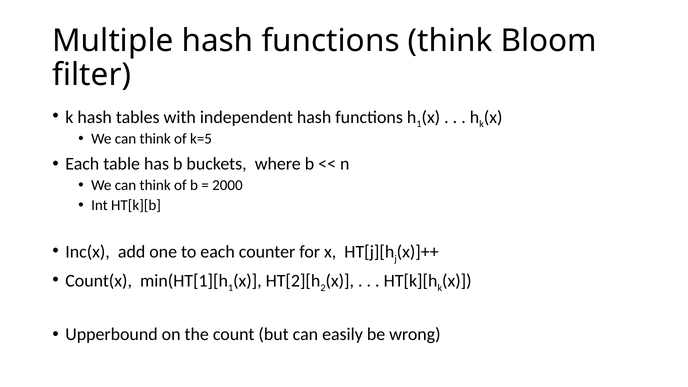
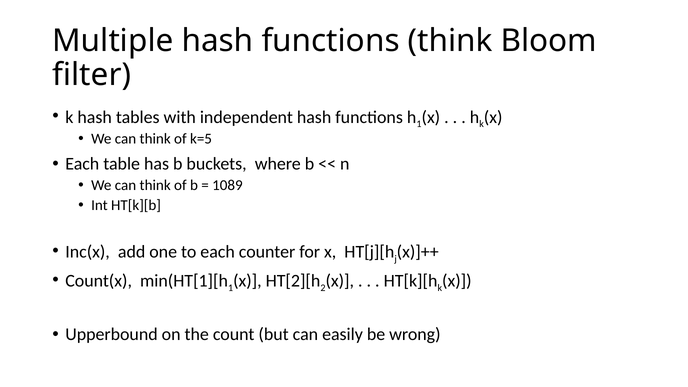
2000: 2000 -> 1089
